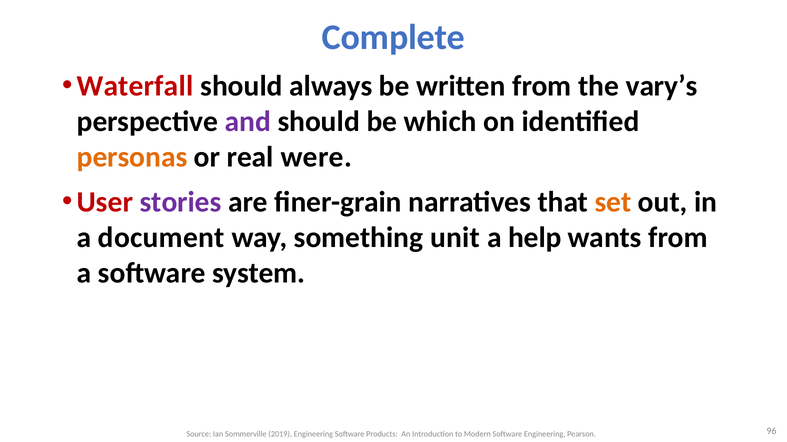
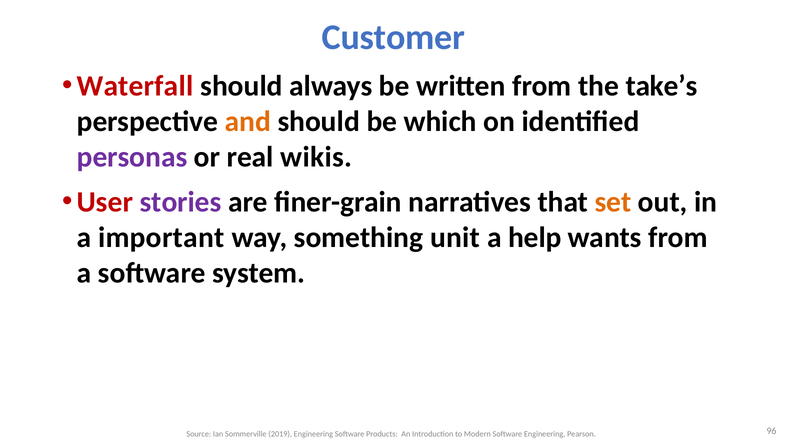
Complete: Complete -> Customer
vary’s: vary’s -> take’s
and colour: purple -> orange
personas colour: orange -> purple
were: were -> wikis
document: document -> important
